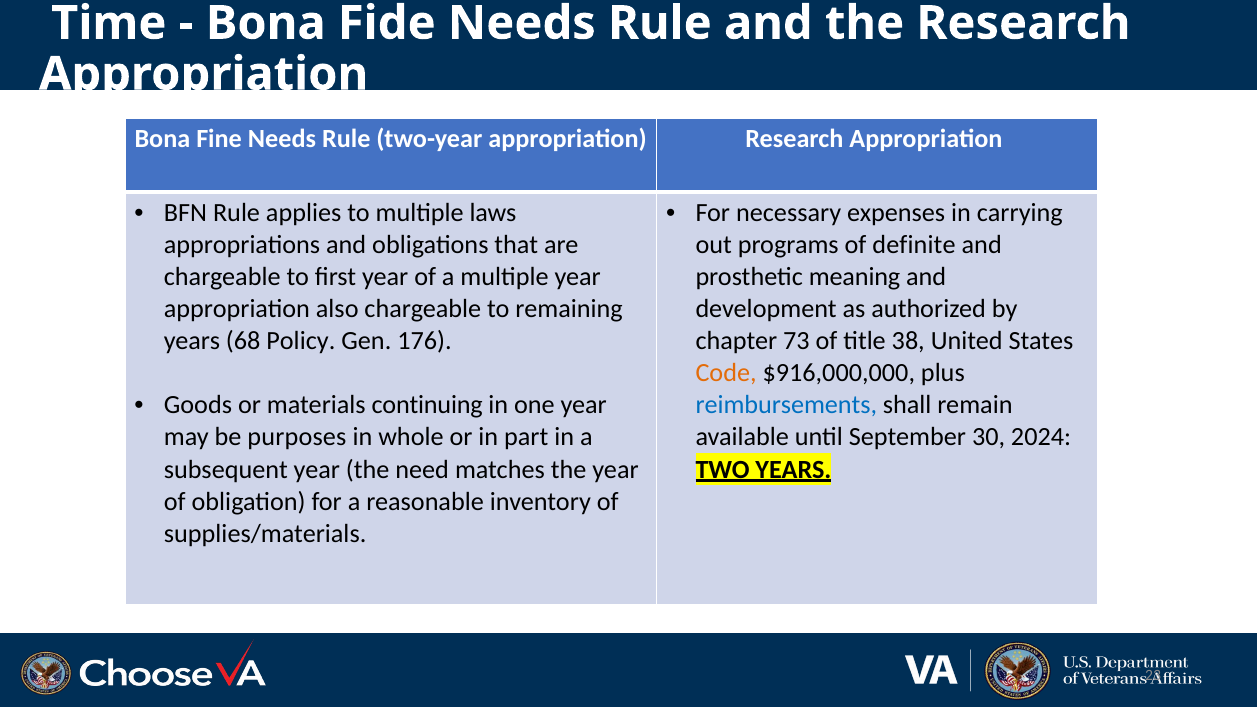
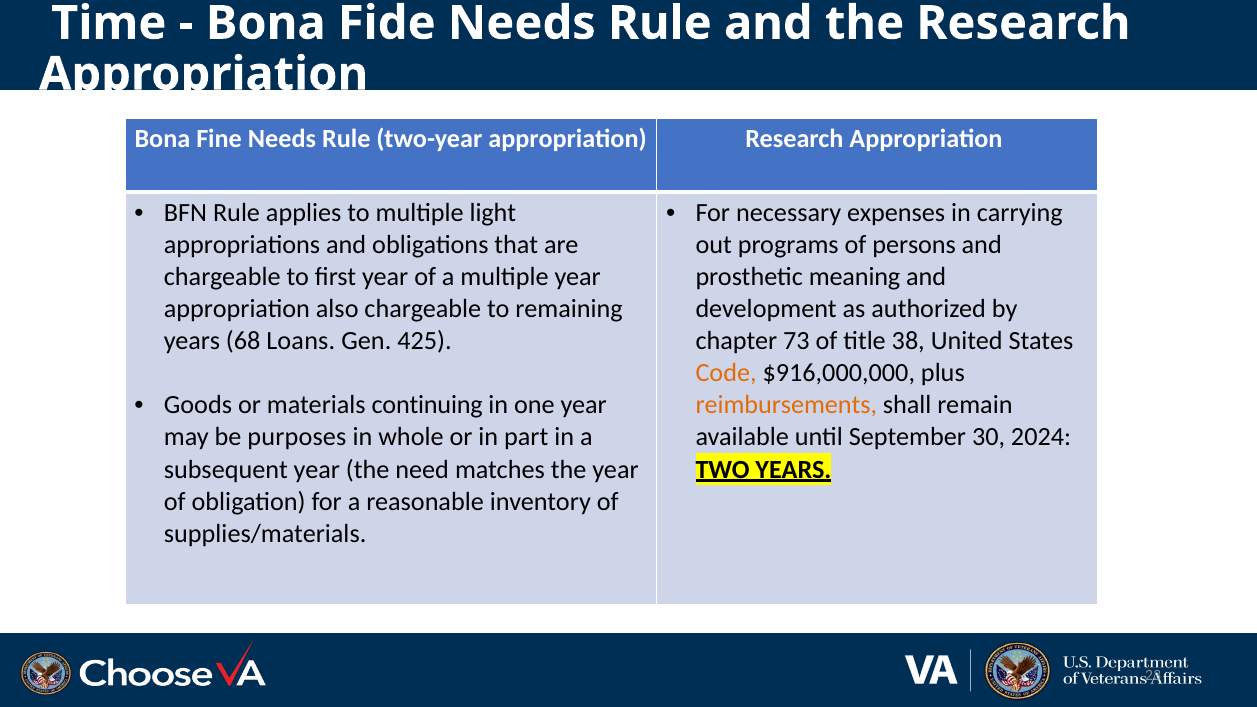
laws: laws -> light
definite: definite -> persons
Policy: Policy -> Loans
176: 176 -> 425
reimbursements colour: blue -> orange
